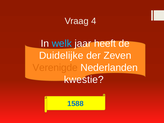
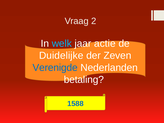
4: 4 -> 2
heeft: heeft -> actie
Verenigde colour: orange -> blue
kwestie: kwestie -> betaling
